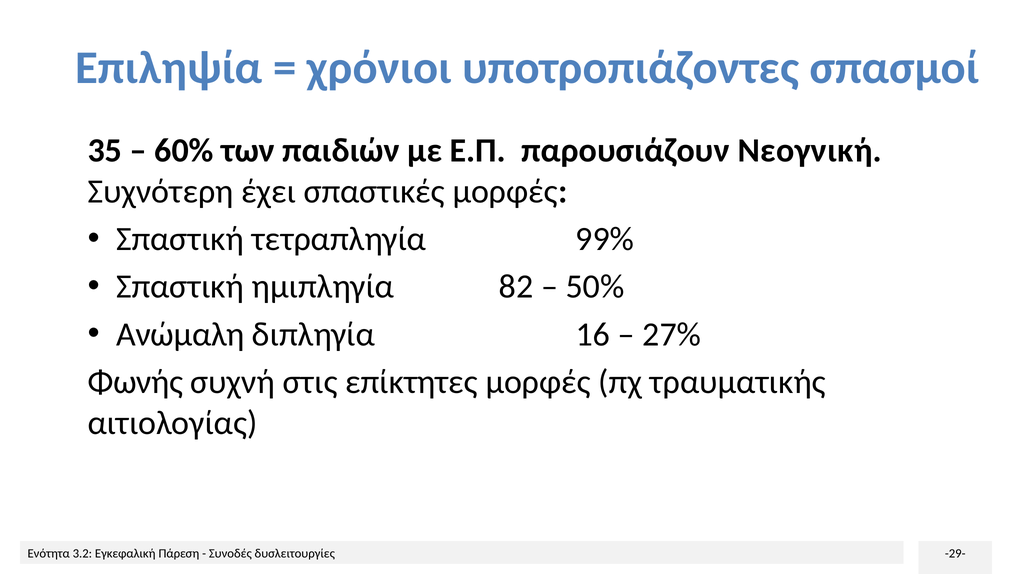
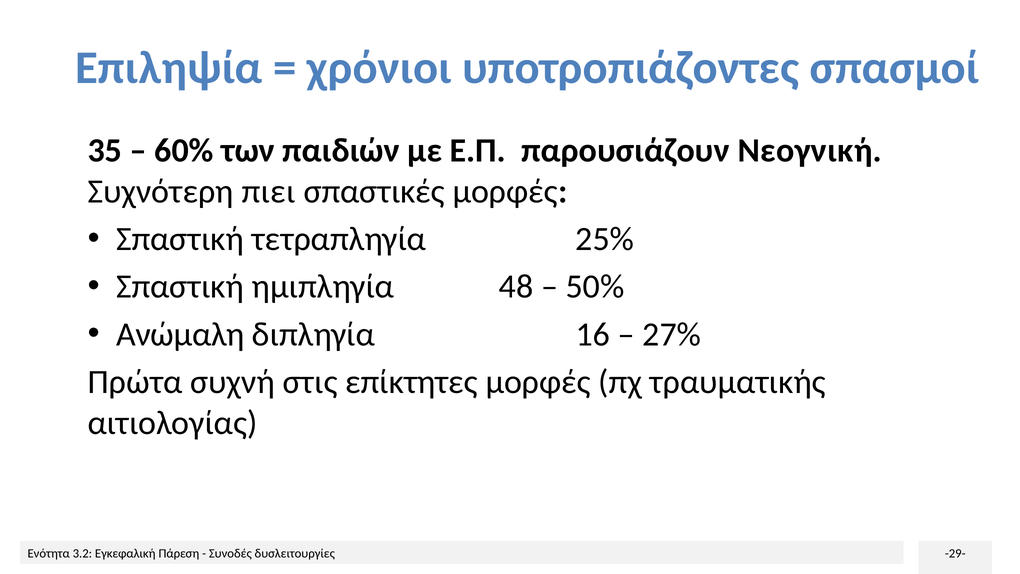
έχει: έχει -> πιει
99%: 99% -> 25%
82: 82 -> 48
Φωνής: Φωνής -> Πρώτα
